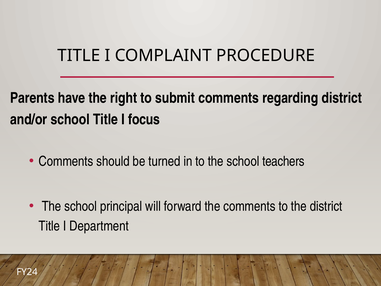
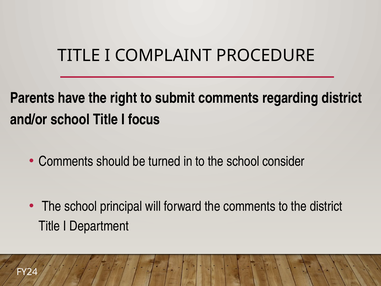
teachers: teachers -> consider
